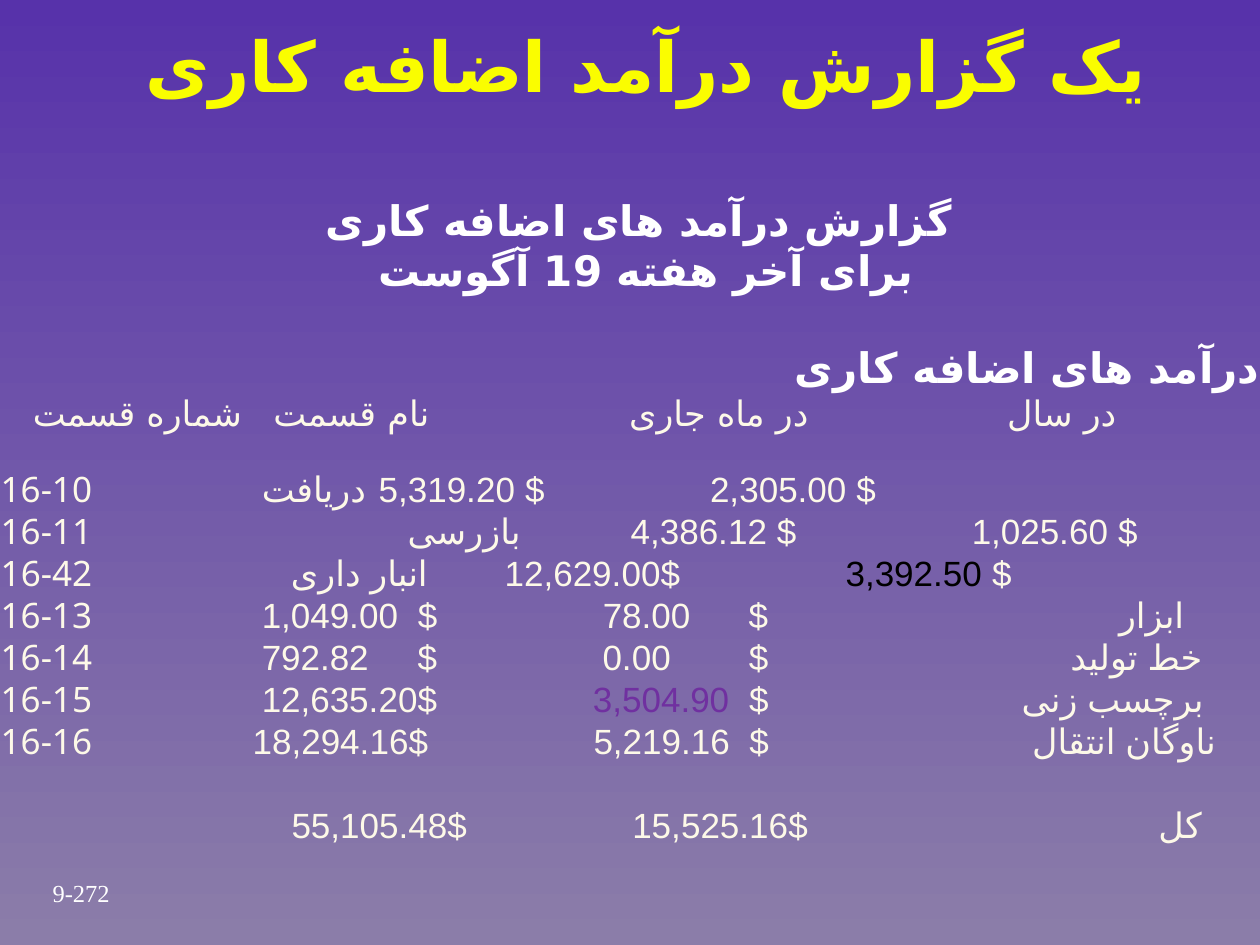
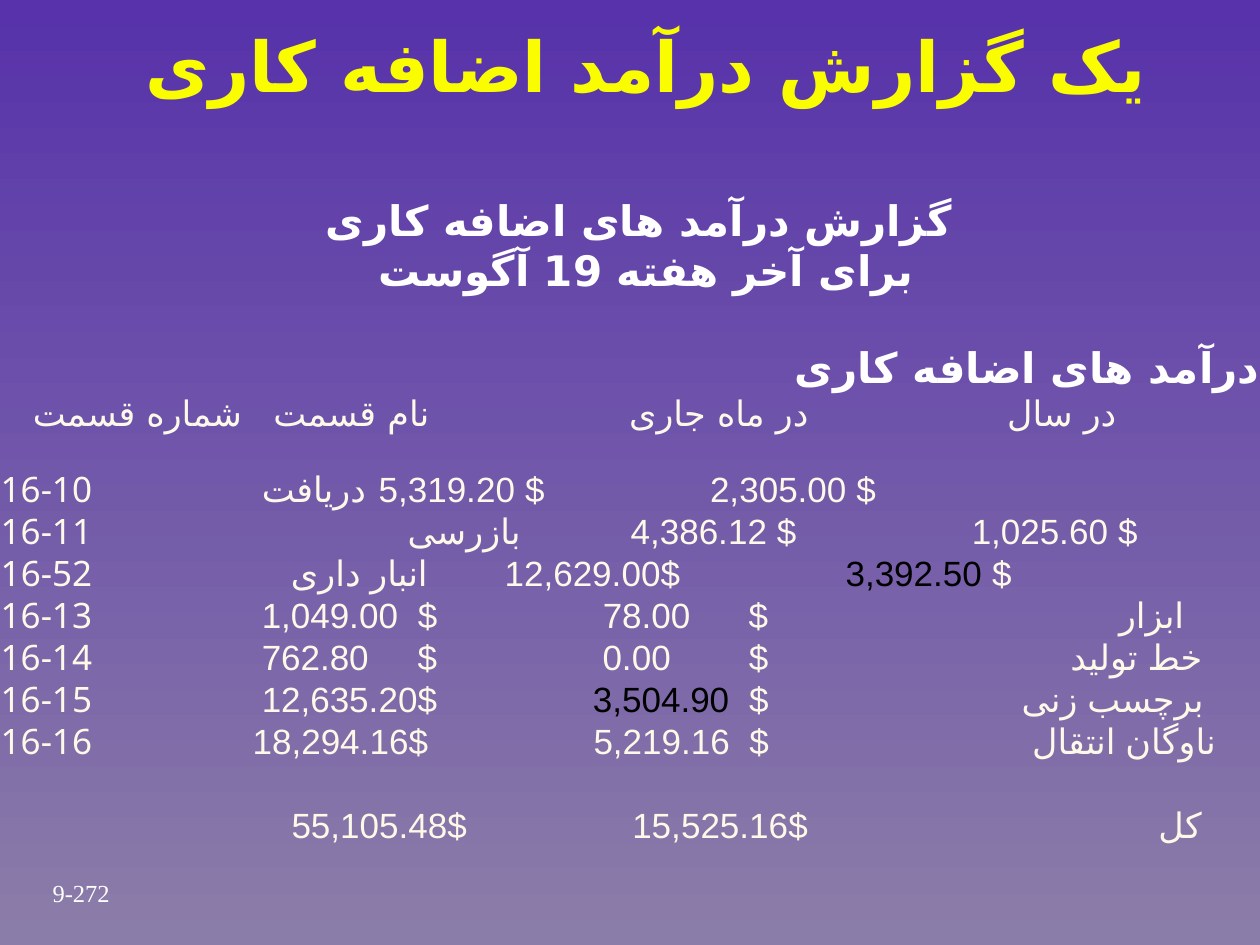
16-42: 16-42 -> 16-52
792.82: 792.82 -> 762.80
3,504.90 colour: purple -> black
